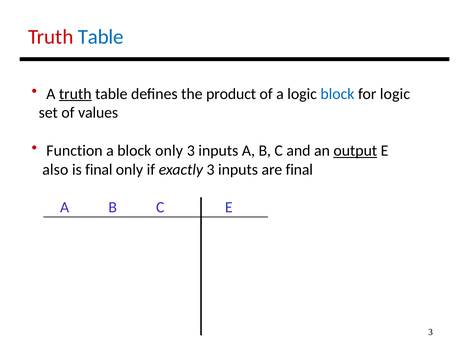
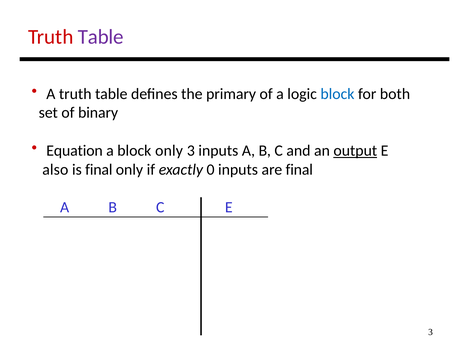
Table at (101, 37) colour: blue -> purple
truth at (75, 94) underline: present -> none
product: product -> primary
for logic: logic -> both
values: values -> binary
Function: Function -> Equation
exactly 3: 3 -> 0
